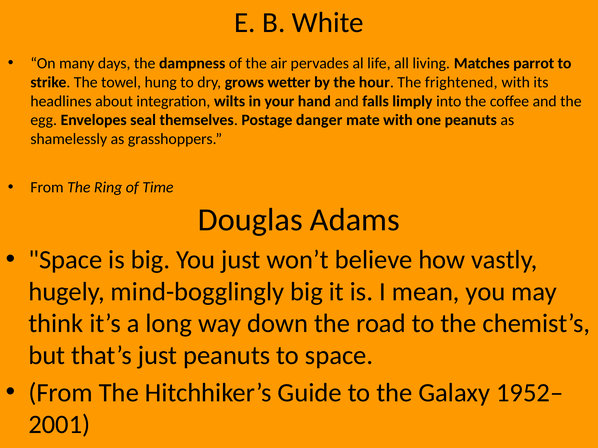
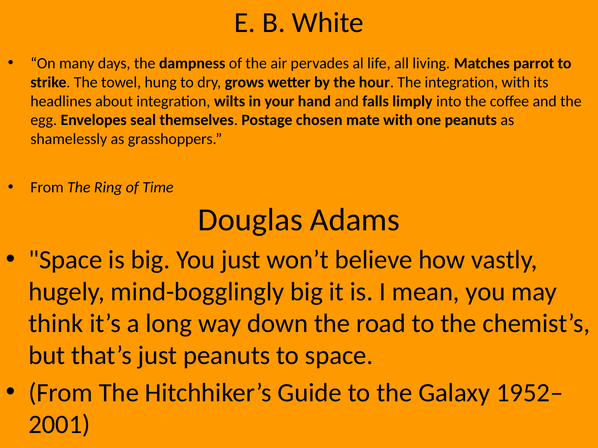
The frightened: frightened -> integration
danger: danger -> chosen
